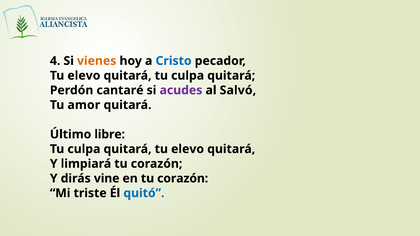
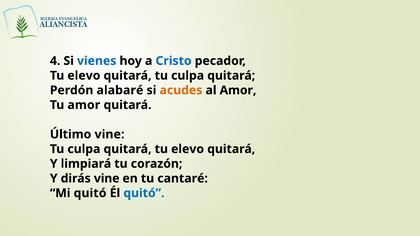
vienes colour: orange -> blue
cantaré: cantaré -> alabaré
acudes colour: purple -> orange
al Salvó: Salvó -> Amor
Último libre: libre -> vine
en tu corazón: corazón -> cantaré
Mi triste: triste -> quitó
